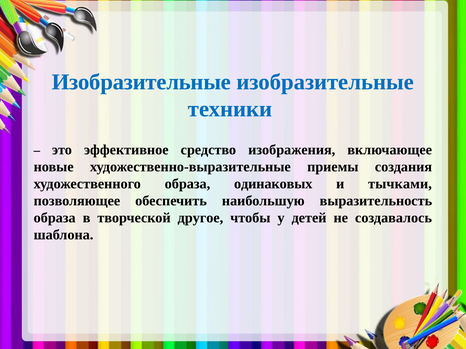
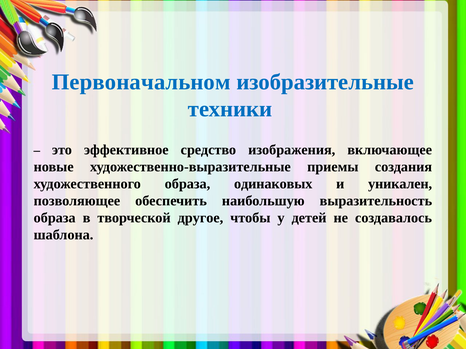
Изобразительные at (141, 82): Изобразительные -> Первоначальном
тычками: тычками -> уникален
